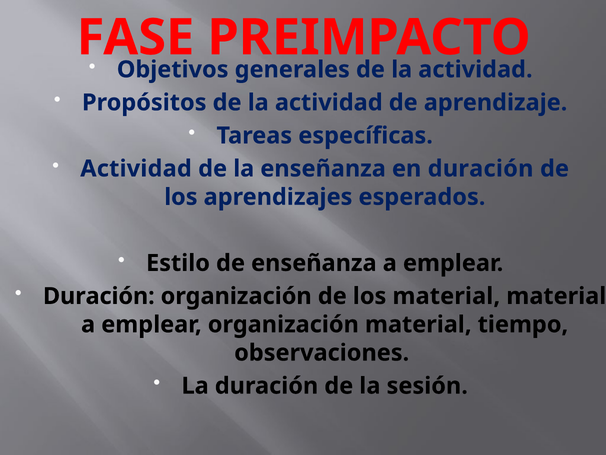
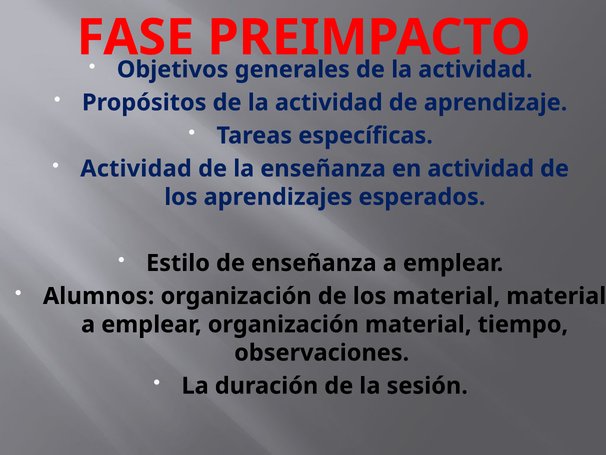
en duración: duración -> actividad
Duración at (99, 296): Duración -> Alumnos
